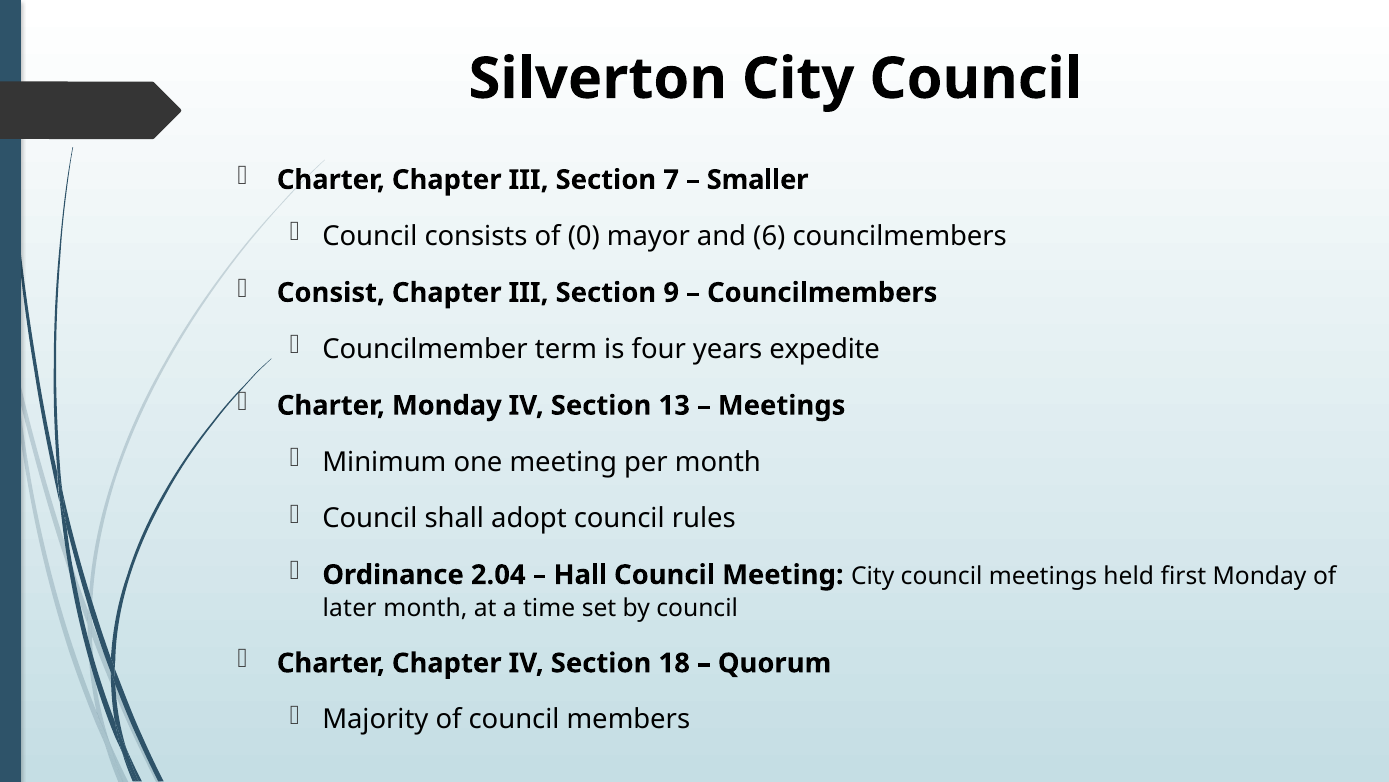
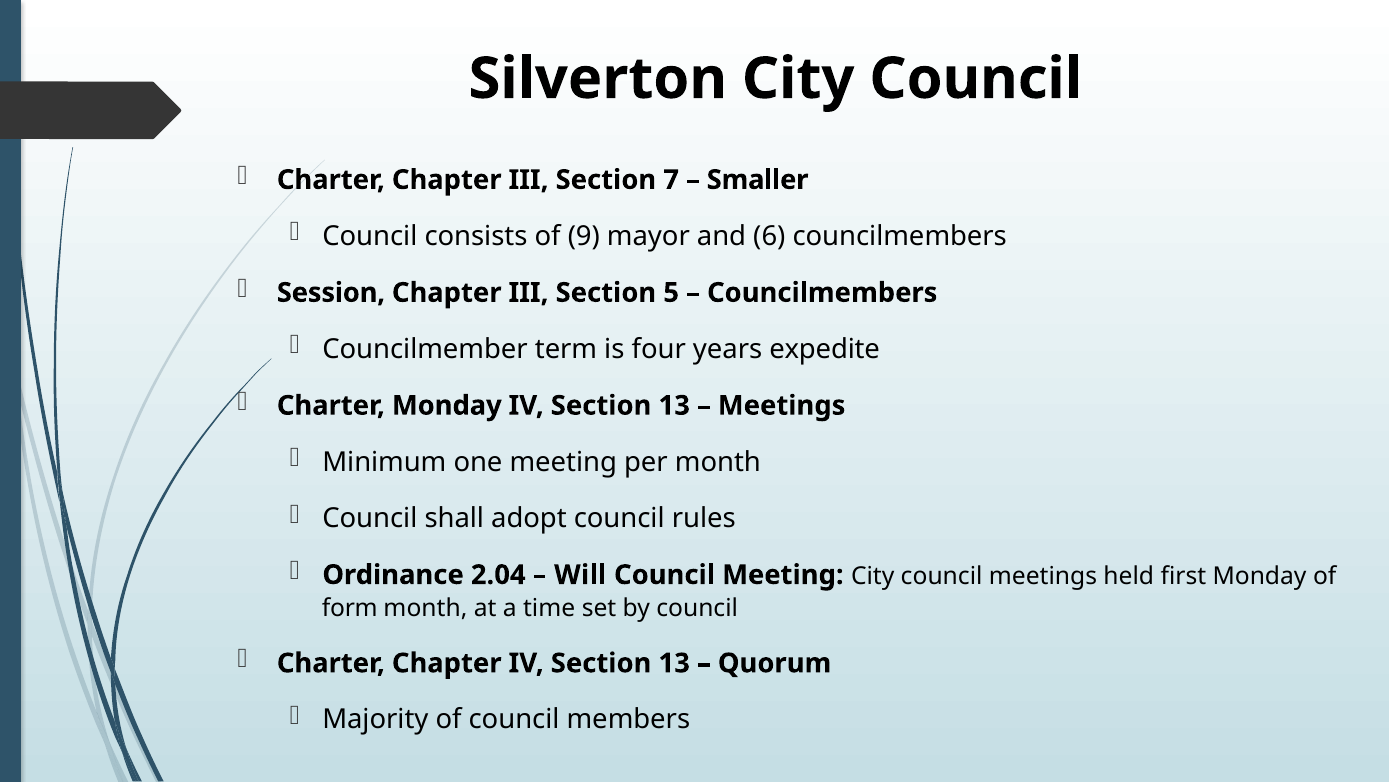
0: 0 -> 9
Consist: Consist -> Session
9: 9 -> 5
Hall: Hall -> Will
later: later -> form
Chapter IV Section 18: 18 -> 13
